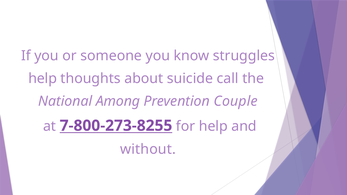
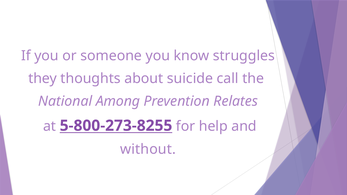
help at (43, 79): help -> they
Couple: Couple -> Relates
7-800-273-8255: 7-800-273-8255 -> 5-800-273-8255
